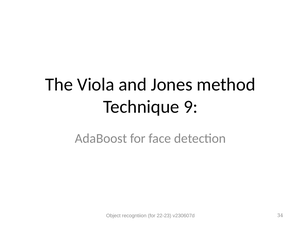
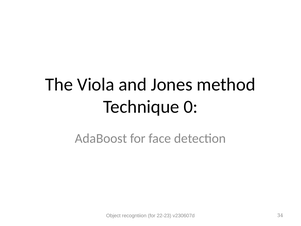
9: 9 -> 0
